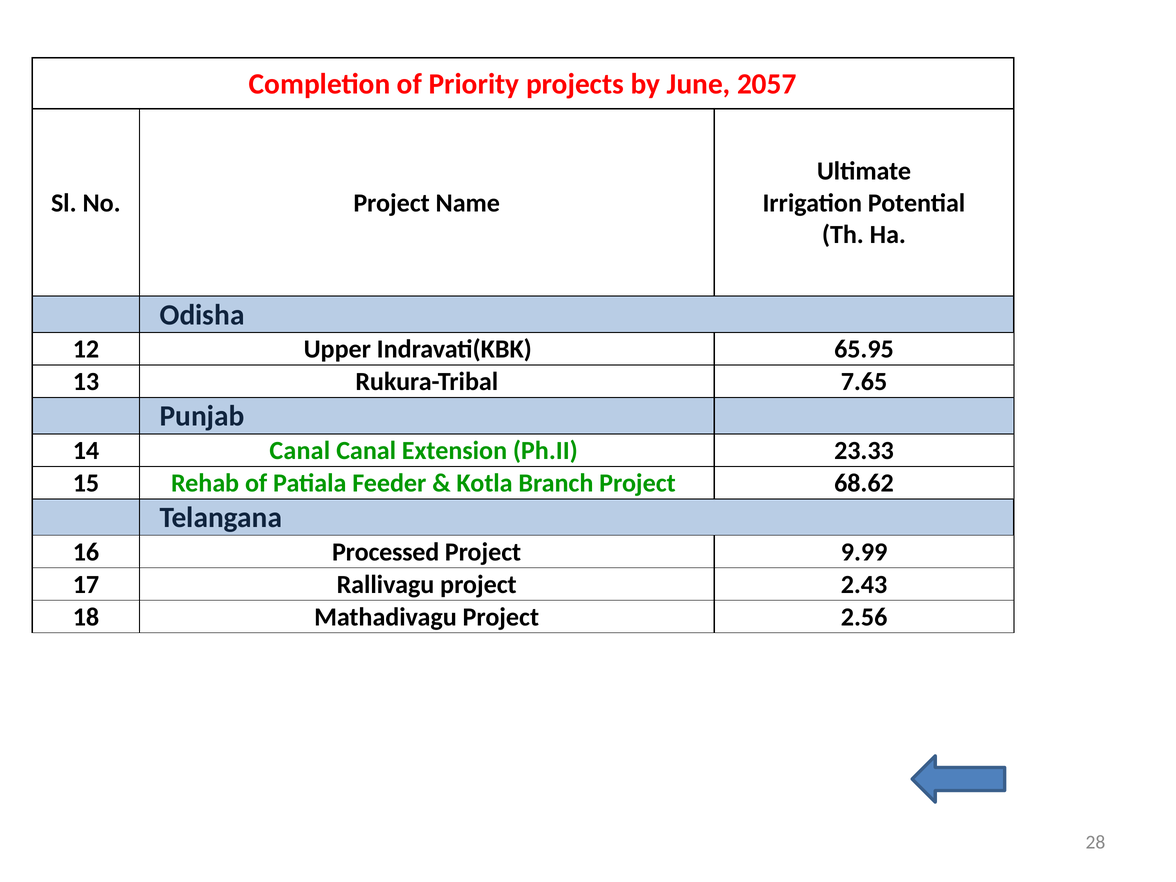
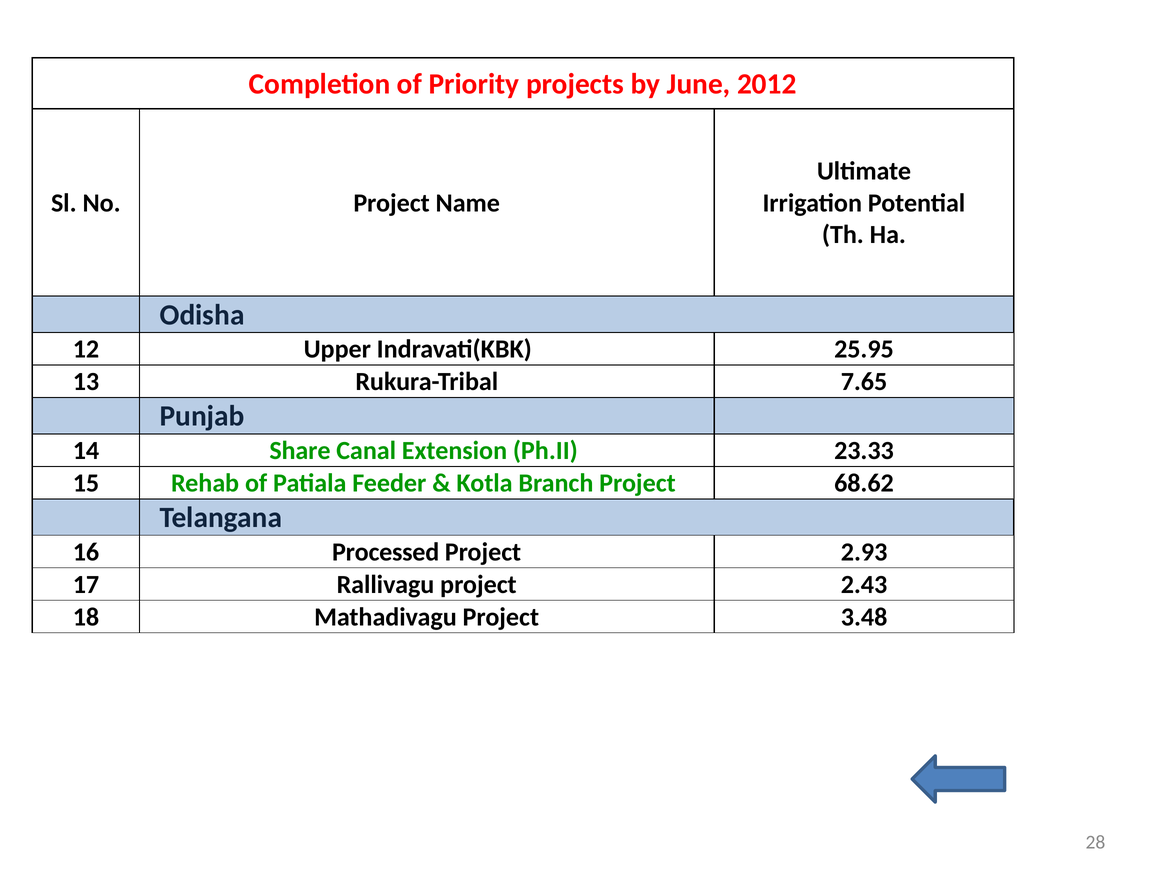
2057: 2057 -> 2012
65.95: 65.95 -> 25.95
14 Canal: Canal -> Share
9.99: 9.99 -> 2.93
2.56: 2.56 -> 3.48
